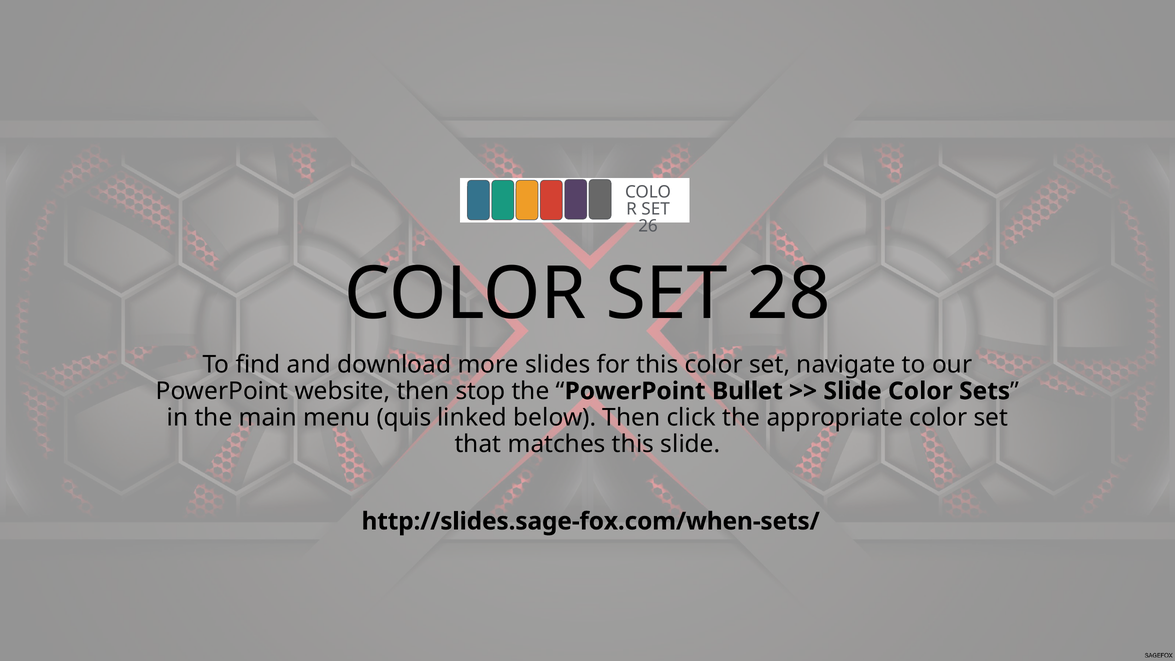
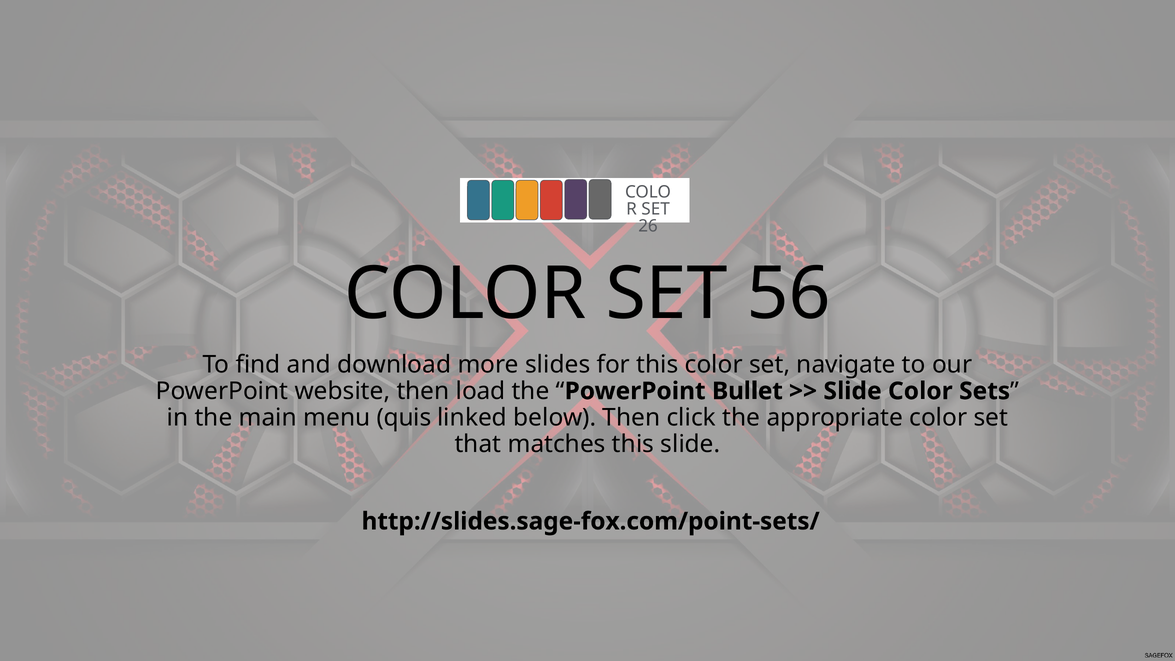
28: 28 -> 56
stop: stop -> load
http://slides.sage-fox.com/when-sets/: http://slides.sage-fox.com/when-sets/ -> http://slides.sage-fox.com/point-sets/
